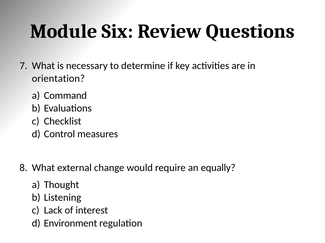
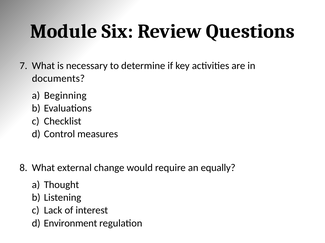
orientation: orientation -> documents
Command: Command -> Beginning
